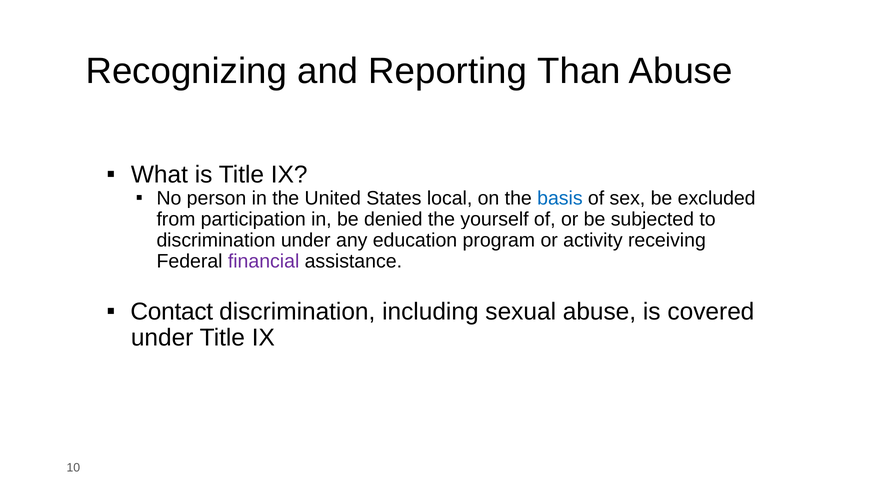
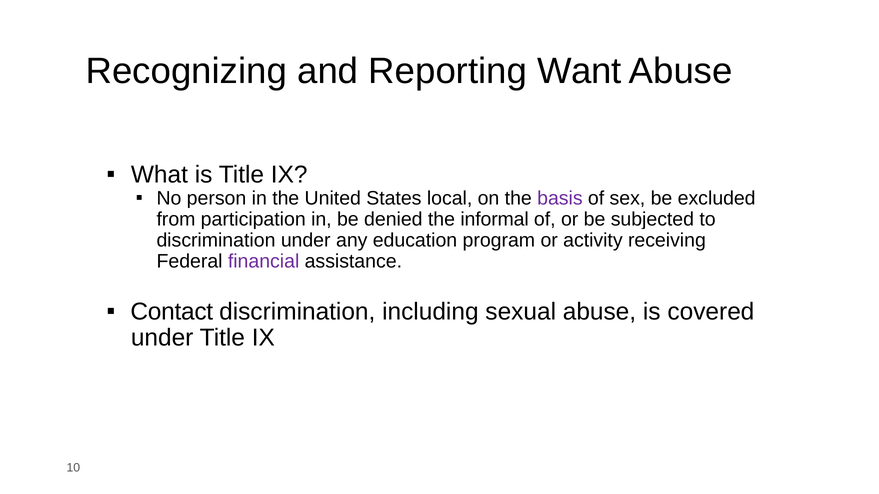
Than: Than -> Want
basis colour: blue -> purple
yourself: yourself -> informal
